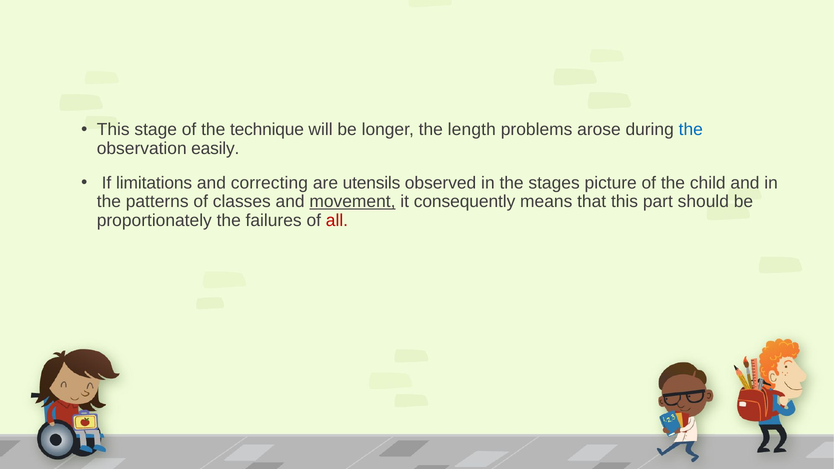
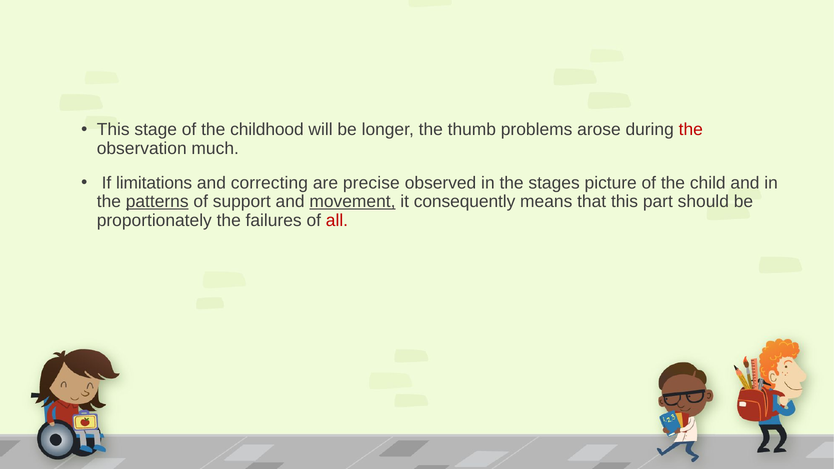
technique: technique -> childhood
length: length -> thumb
the at (691, 130) colour: blue -> red
easily: easily -> much
utensils: utensils -> precise
patterns underline: none -> present
classes: classes -> support
